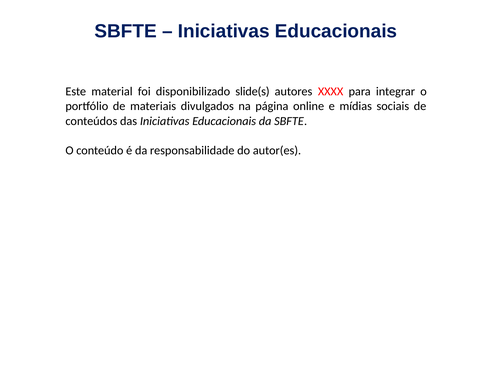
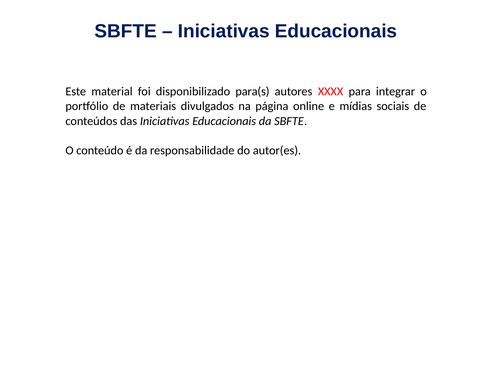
slide(s: slide(s -> para(s
